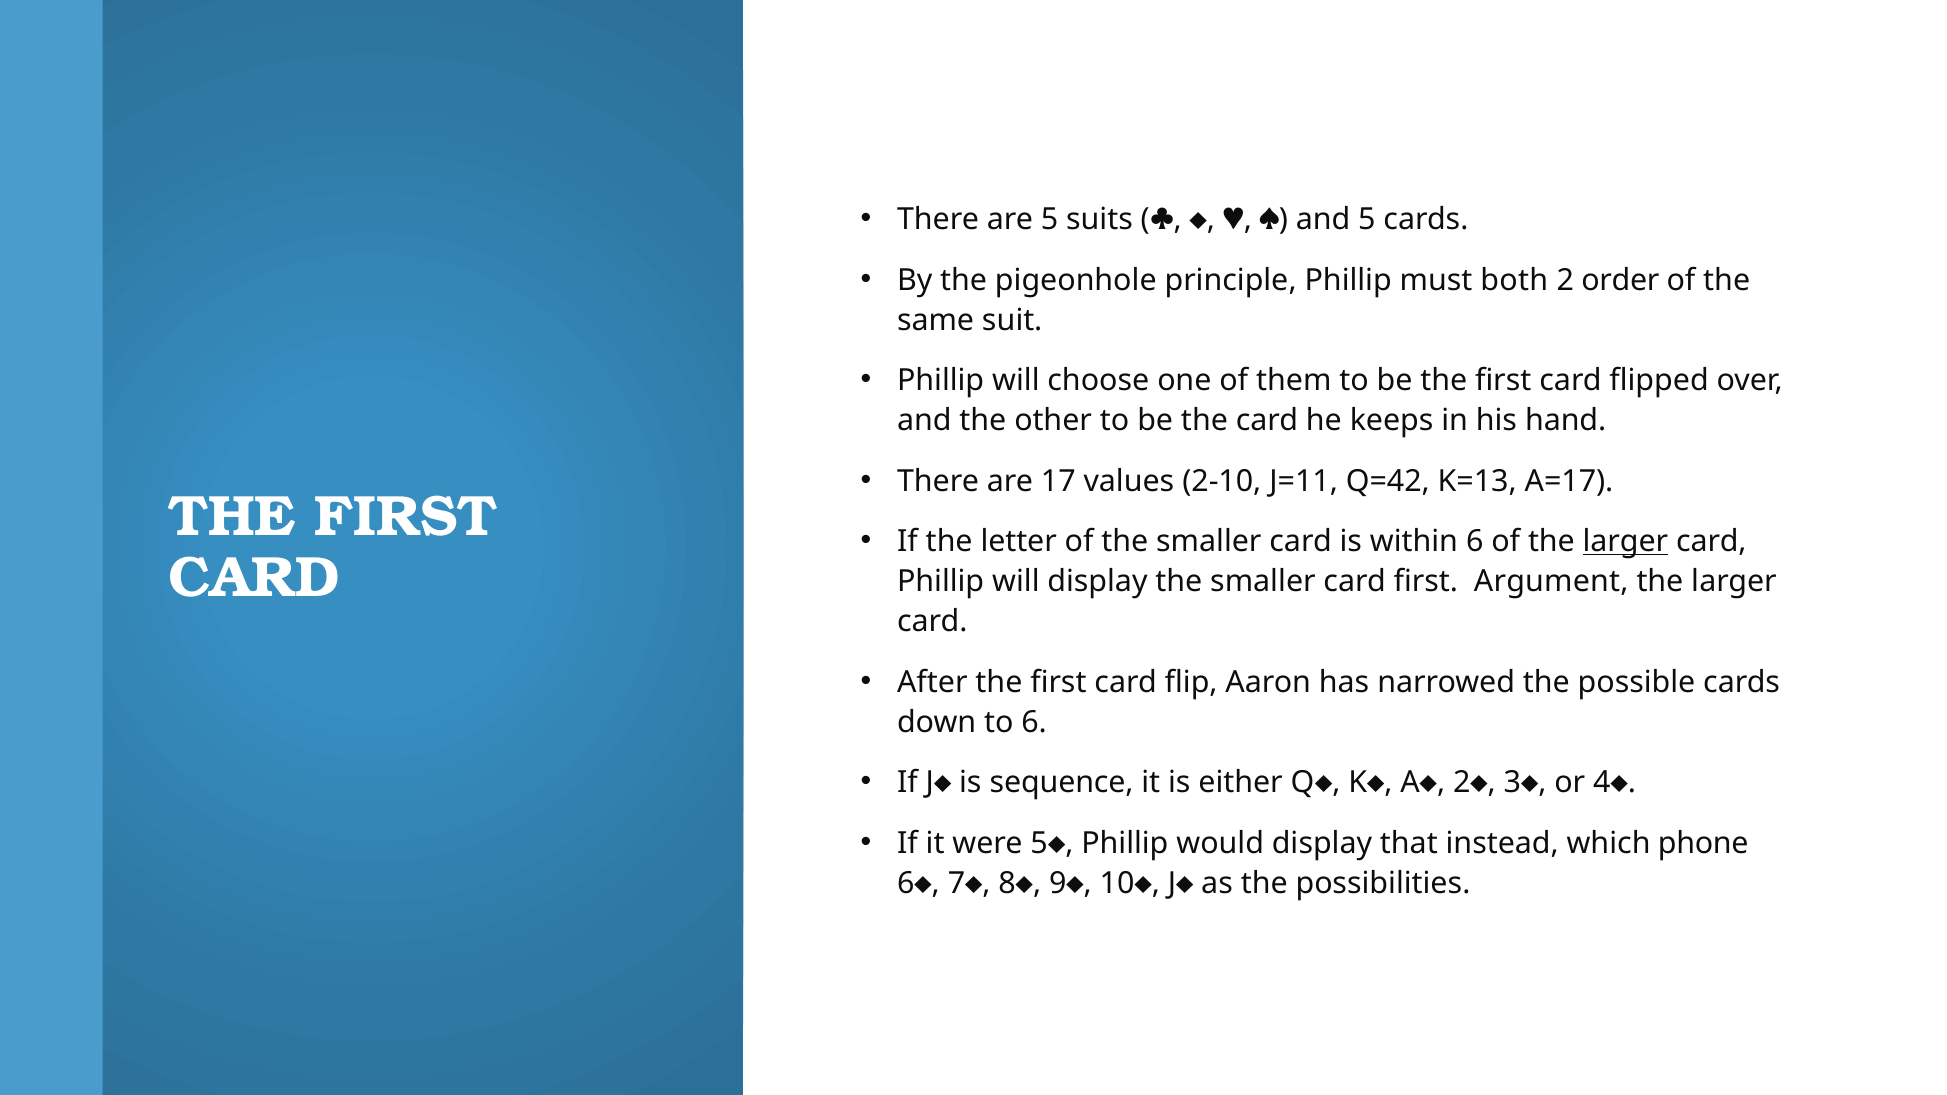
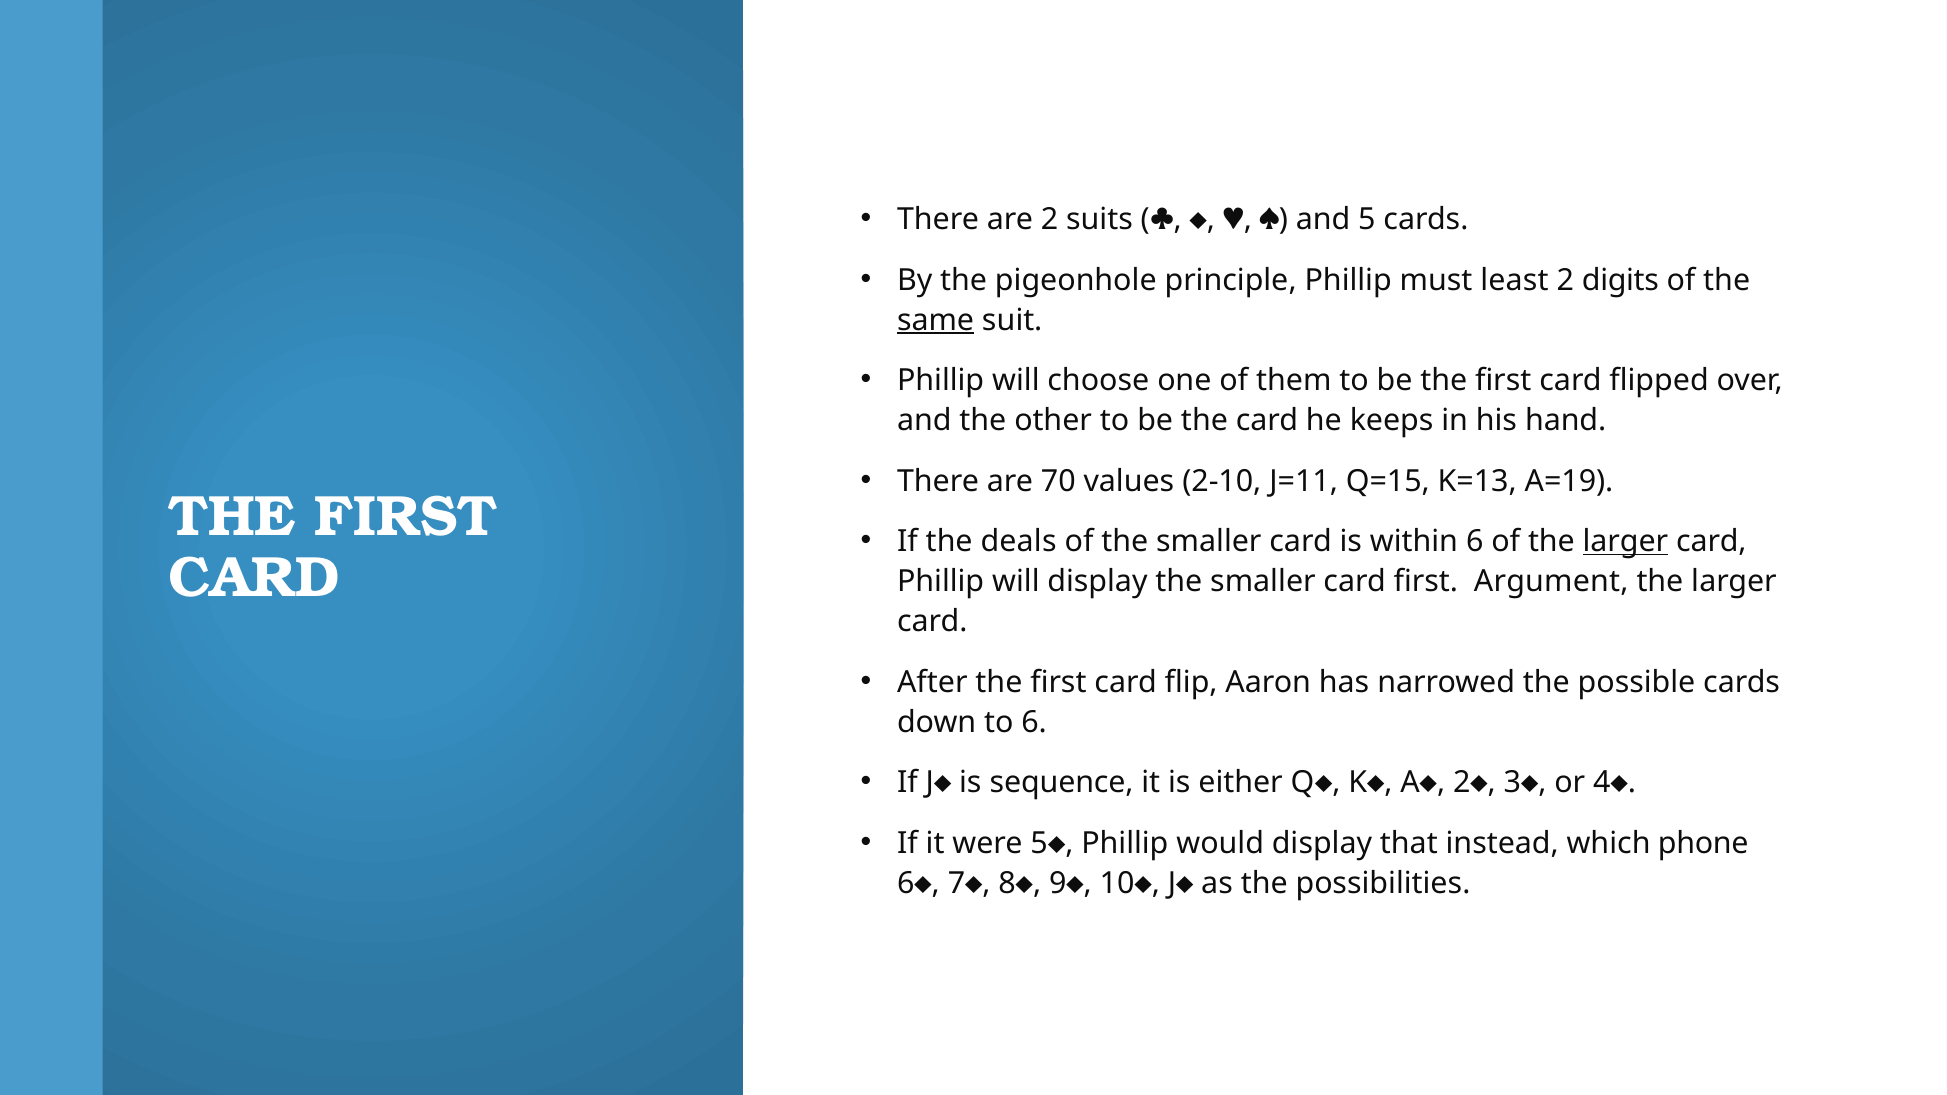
are 5: 5 -> 2
both: both -> least
order: order -> digits
same underline: none -> present
17: 17 -> 70
Q=42: Q=42 -> Q=15
A=17: A=17 -> A=19
letter: letter -> deals
